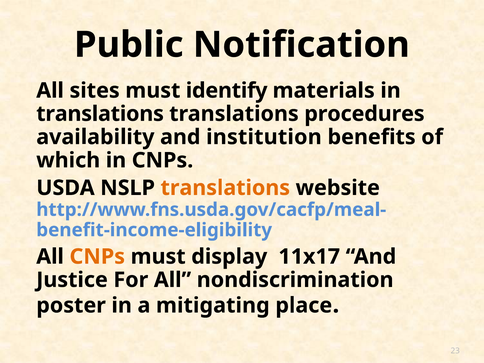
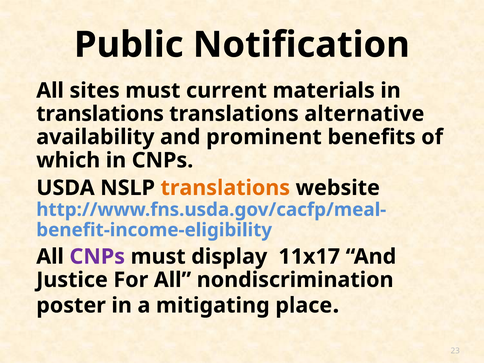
identify: identify -> current
procedures: procedures -> alternative
institution: institution -> prominent
CNPs at (97, 257) colour: orange -> purple
